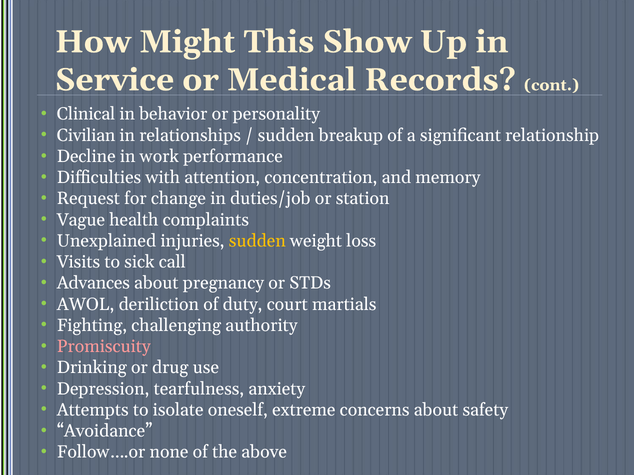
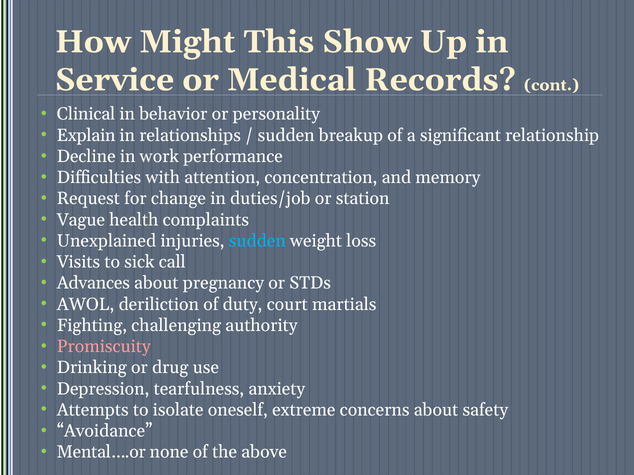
Civilian: Civilian -> Explain
sudden at (257, 241) colour: yellow -> light blue
Follow….or: Follow….or -> Mental….or
